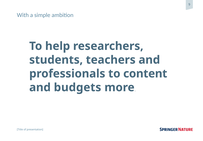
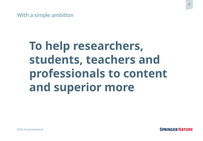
budgets: budgets -> superior
